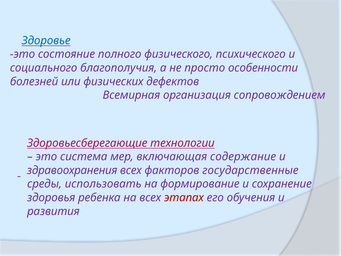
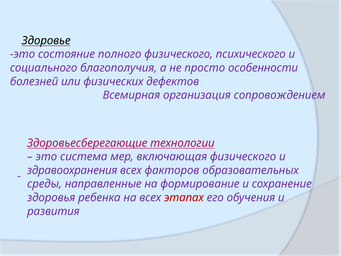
Здоровье colour: blue -> black
включающая содержание: содержание -> физического
государственные: государственные -> образовательных
использовать: использовать -> направленные
